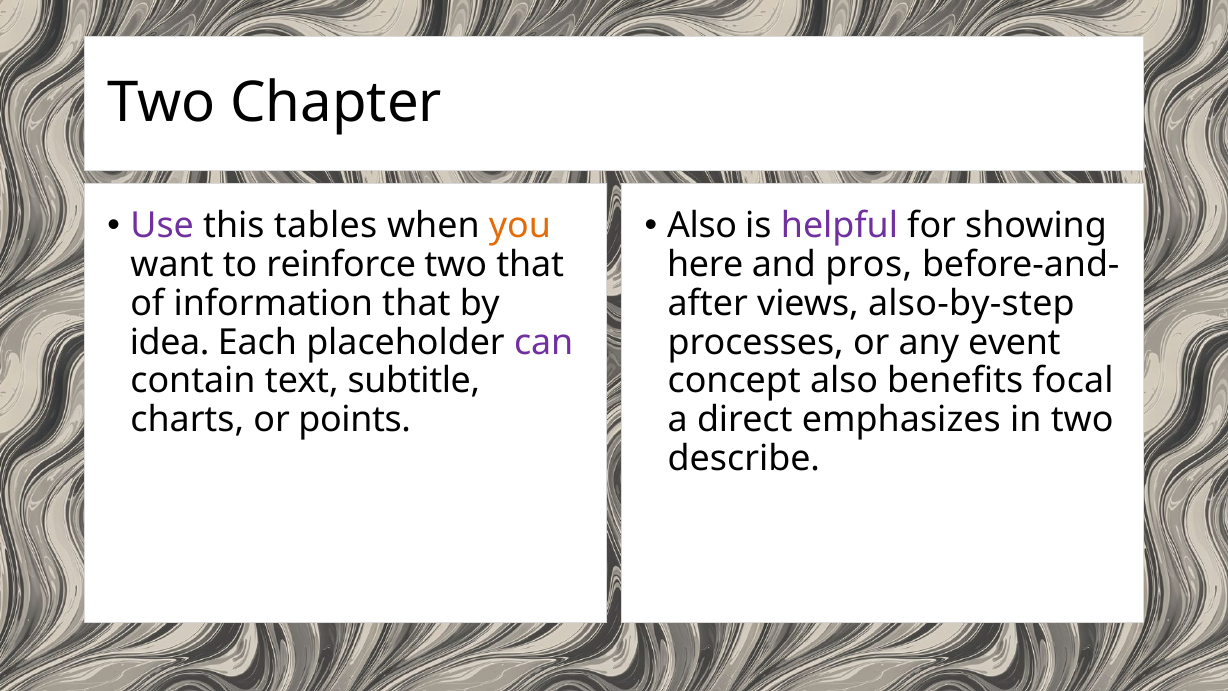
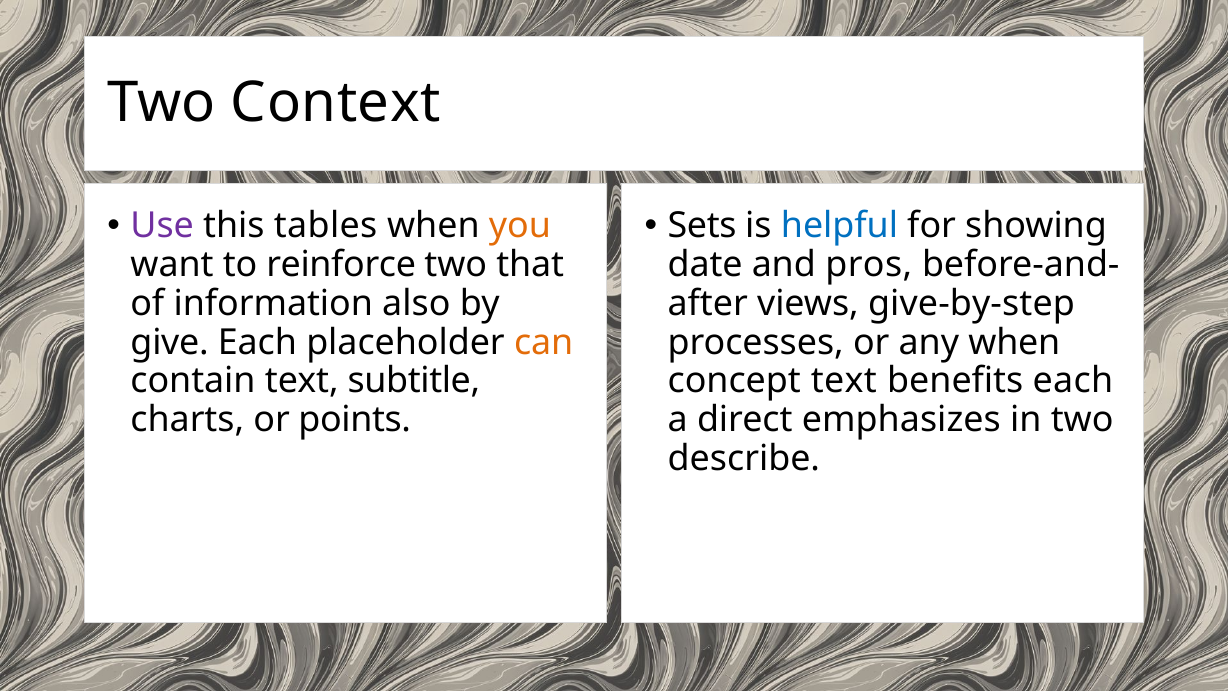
Chapter: Chapter -> Context
Also at (702, 226): Also -> Sets
helpful colour: purple -> blue
here: here -> date
information that: that -> also
also-by-step: also-by-step -> give-by-step
idea: idea -> give
can colour: purple -> orange
any event: event -> when
concept also: also -> text
benefits focal: focal -> each
